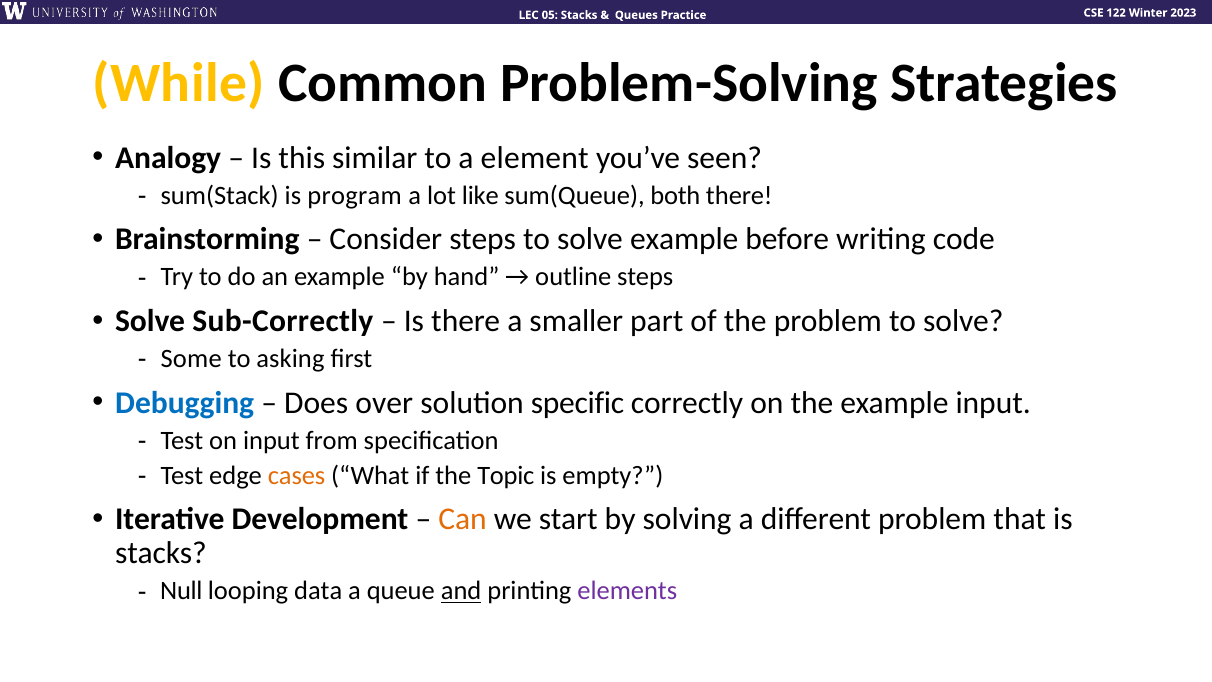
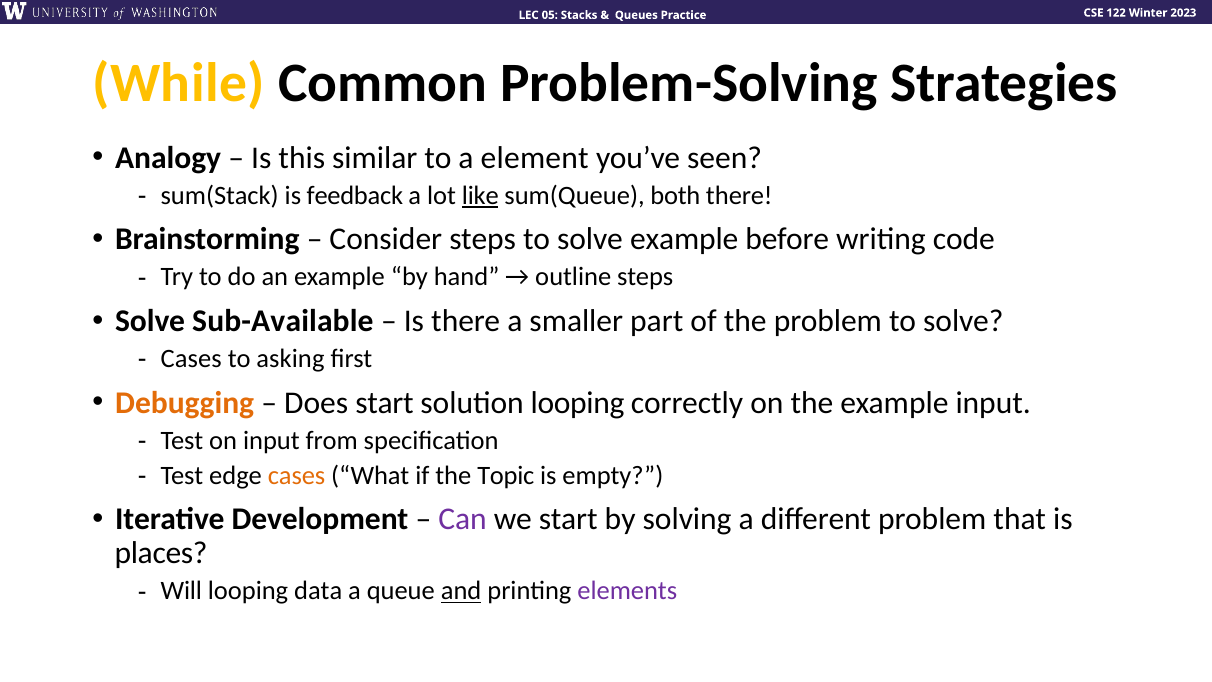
program: program -> feedback
like underline: none -> present
Sub-Correctly: Sub-Correctly -> Sub-Available
Some at (191, 359): Some -> Cases
Debugging colour: blue -> orange
Does over: over -> start
solution specific: specific -> looping
Can colour: orange -> purple
stacks at (161, 553): stacks -> places
Null: Null -> Will
